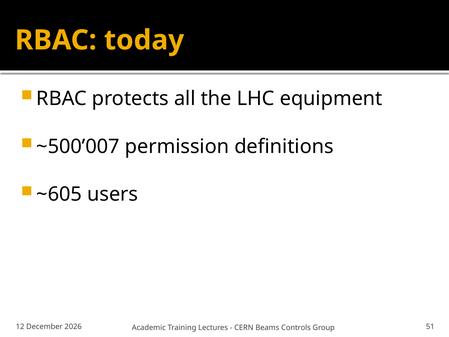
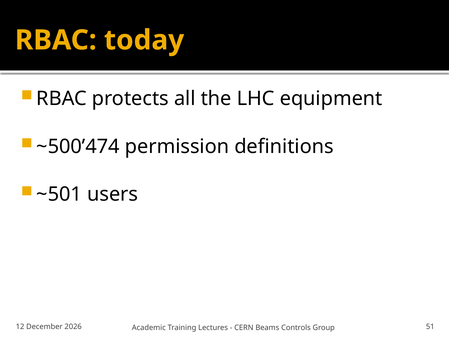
~500’007: ~500’007 -> ~500’474
~605: ~605 -> ~501
